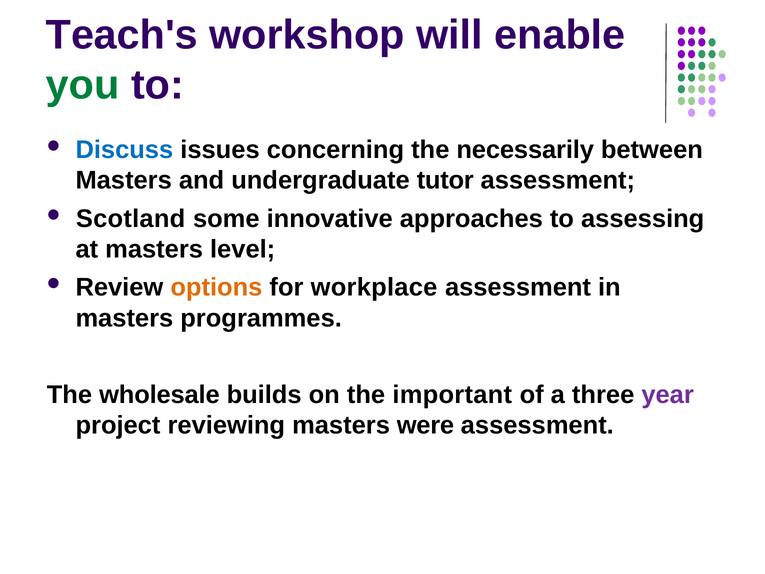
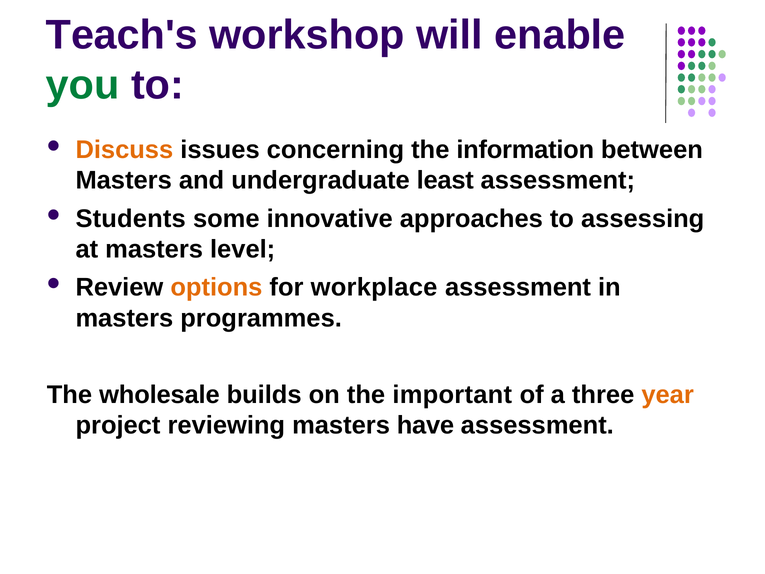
Discuss colour: blue -> orange
necessarily: necessarily -> information
tutor: tutor -> least
Scotland: Scotland -> Students
year colour: purple -> orange
were: were -> have
